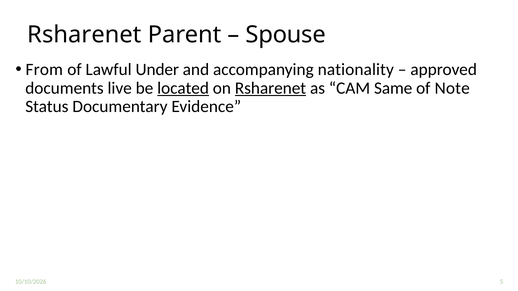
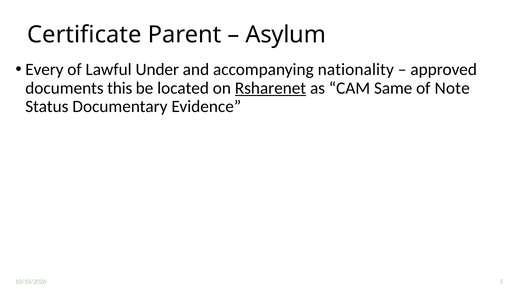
Rsharenet at (84, 35): Rsharenet -> Certificate
Spouse: Spouse -> Asylum
From: From -> Every
live: live -> this
located underline: present -> none
